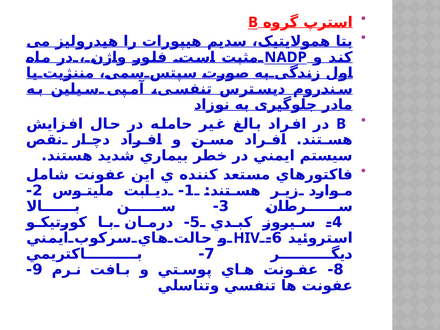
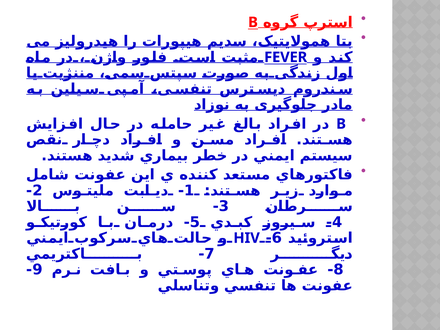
NADP: NADP -> FEVER
